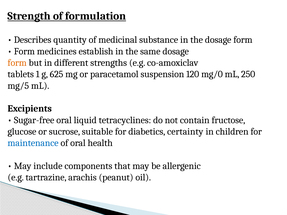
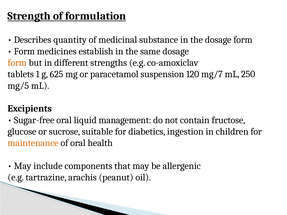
mg/0: mg/0 -> mg/7
tetracyclines: tetracyclines -> management
certainty: certainty -> ingestion
maintenance colour: blue -> orange
